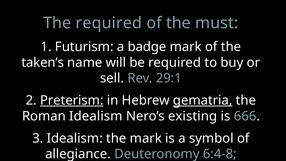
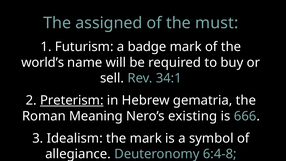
The required: required -> assigned
taken’s: taken’s -> world’s
29:1: 29:1 -> 34:1
gematria underline: present -> none
Roman Idealism: Idealism -> Meaning
